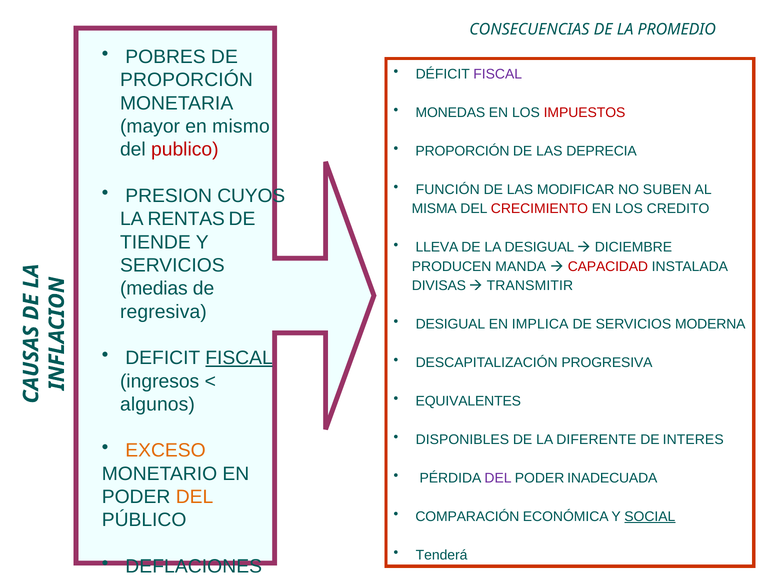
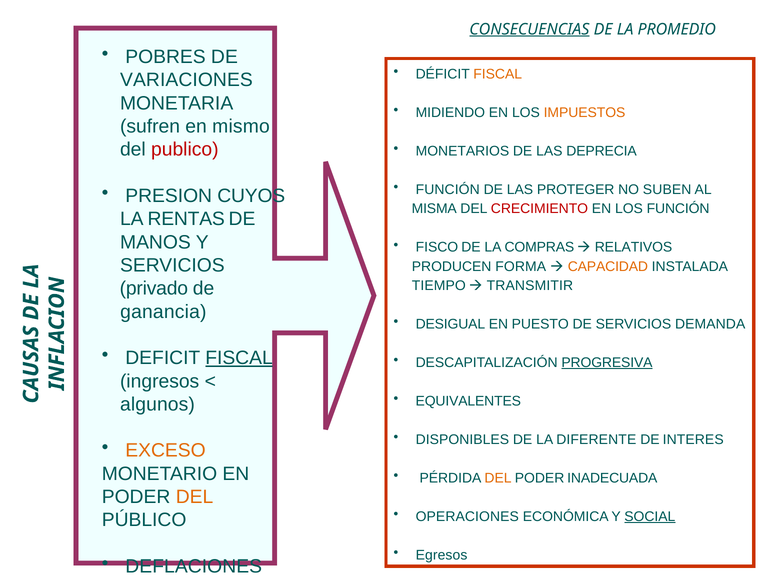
CONSECUENCIAS underline: none -> present
FISCAL at (498, 74) colour: purple -> orange
PROPORCIÓN at (186, 80): PROPORCIÓN -> VARIACIONES
MONEDAS: MONEDAS -> MIDIENDO
IMPUESTOS colour: red -> orange
mayor: mayor -> sufren
PROPORCIÓN at (462, 151): PROPORCIÓN -> MONETARIOS
MODIFICAR: MODIFICAR -> PROTEGER
LOS CREDITO: CREDITO -> FUNCIÓN
TIENDE: TIENDE -> MANOS
LLEVA: LLEVA -> FISCO
LA DESIGUAL: DESIGUAL -> COMPRAS
DICIEMBRE: DICIEMBRE -> RELATIVOS
MANDA: MANDA -> FORMA
CAPACIDAD colour: red -> orange
DIVISAS: DIVISAS -> TIEMPO
medias: medias -> privado
regresiva: regresiva -> ganancia
IMPLICA: IMPLICA -> PUESTO
MODERNA: MODERNA -> DEMANDA
PROGRESIVA underline: none -> present
DEL at (498, 478) colour: purple -> orange
COMPARACIÓN: COMPARACIÓN -> OPERACIONES
Tenderá: Tenderá -> Egresos
